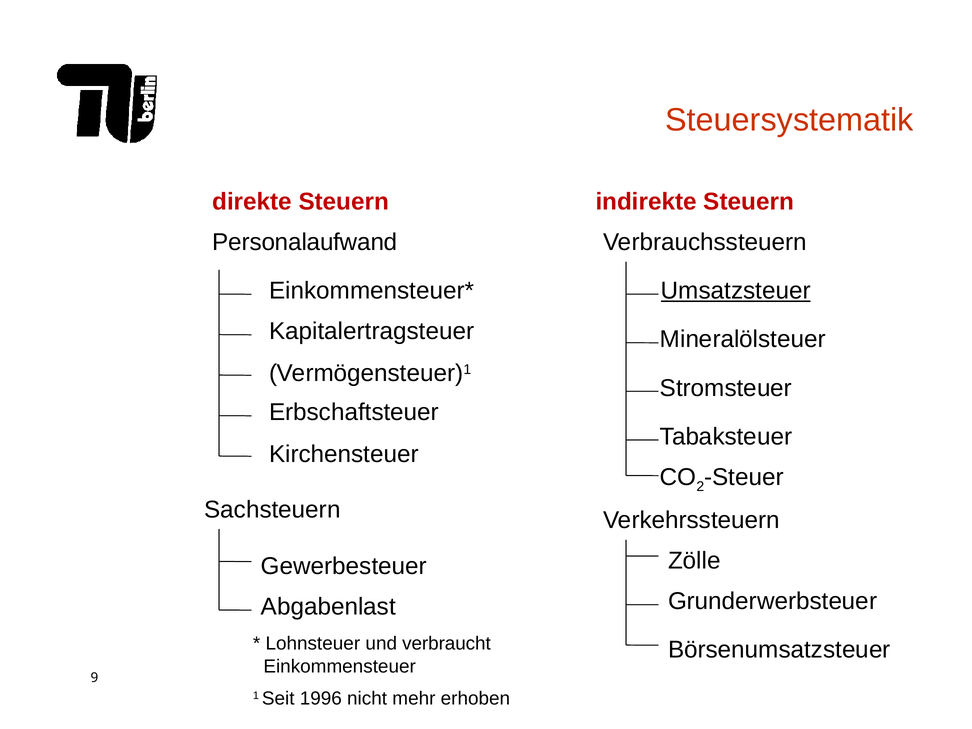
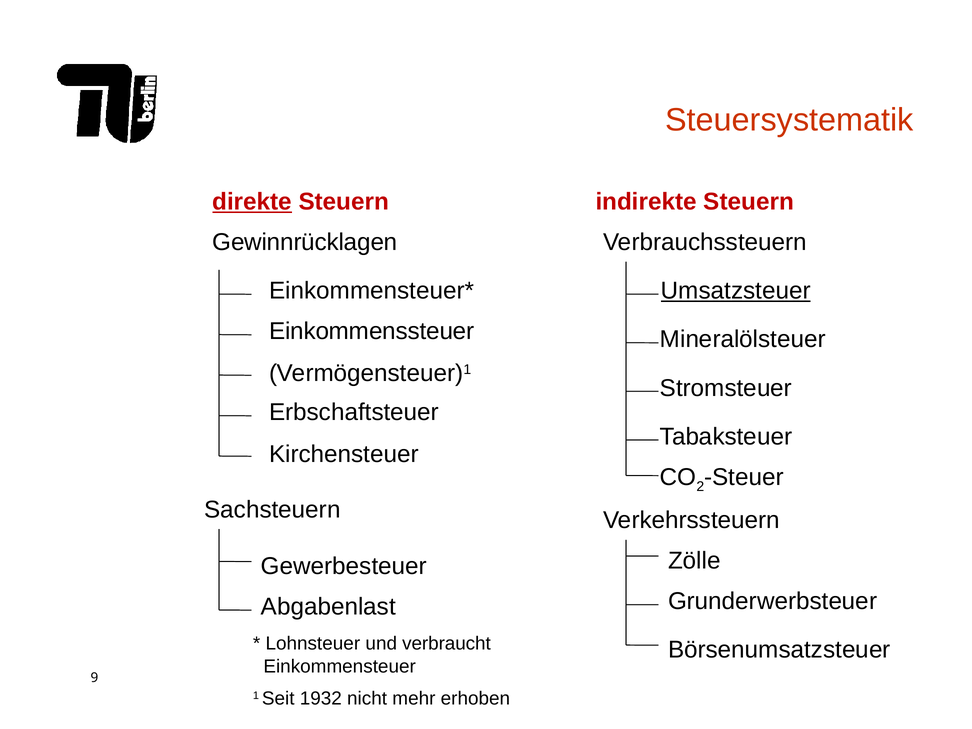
direkte underline: none -> present
Personalaufwand: Personalaufwand -> Gewinnrücklagen
Kapitalertragsteuer: Kapitalertragsteuer -> Einkommenssteuer
1996: 1996 -> 1932
